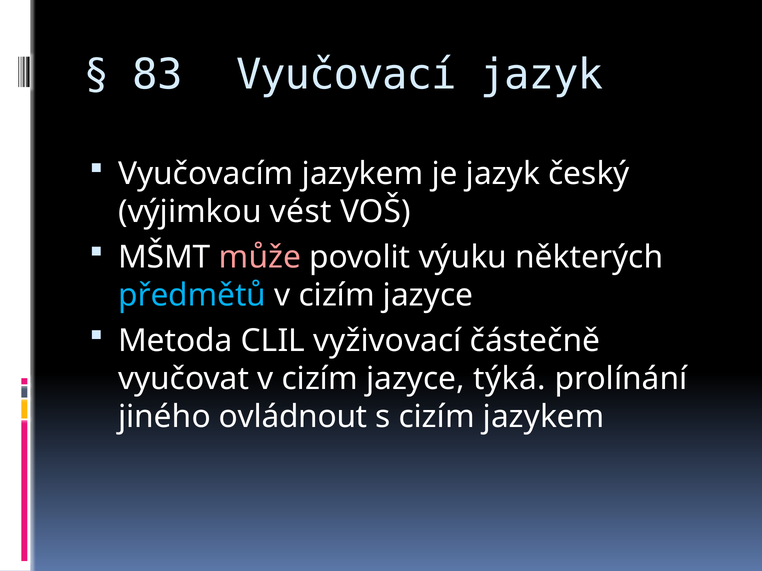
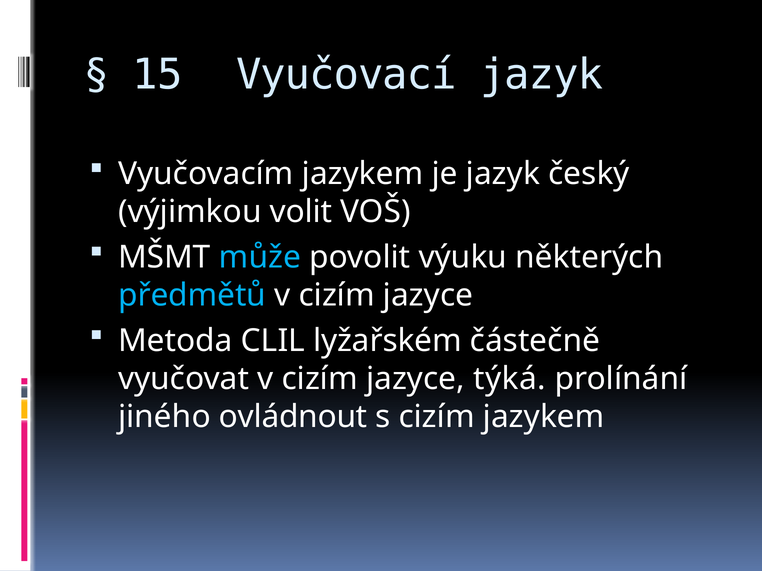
83: 83 -> 15
vést: vést -> volit
může colour: pink -> light blue
vyživovací: vyživovací -> lyžařském
